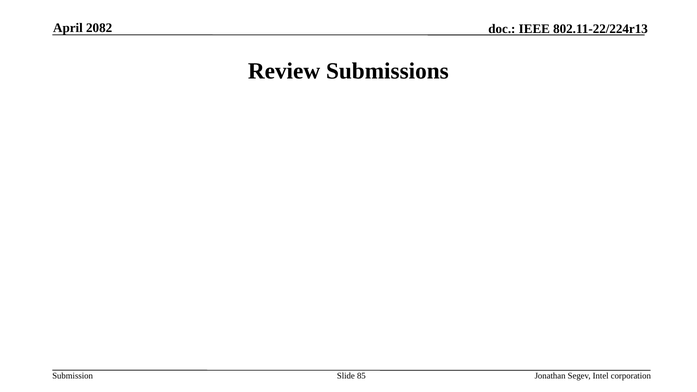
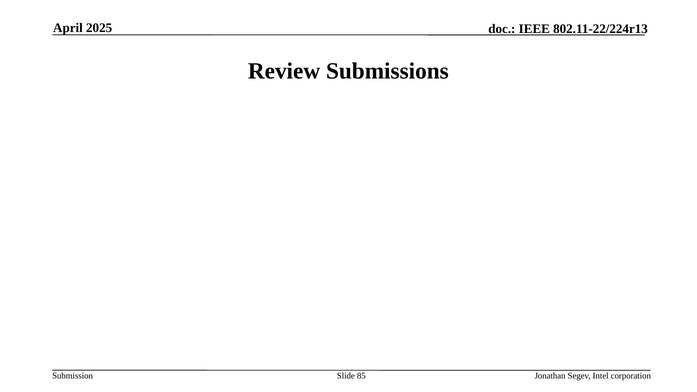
2082: 2082 -> 2025
